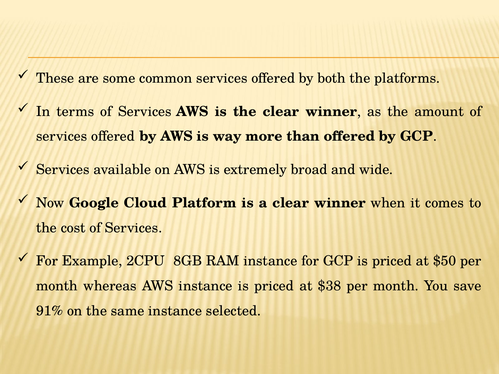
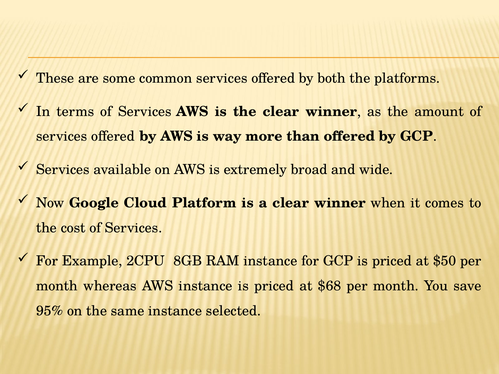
$38: $38 -> $68
91%: 91% -> 95%
